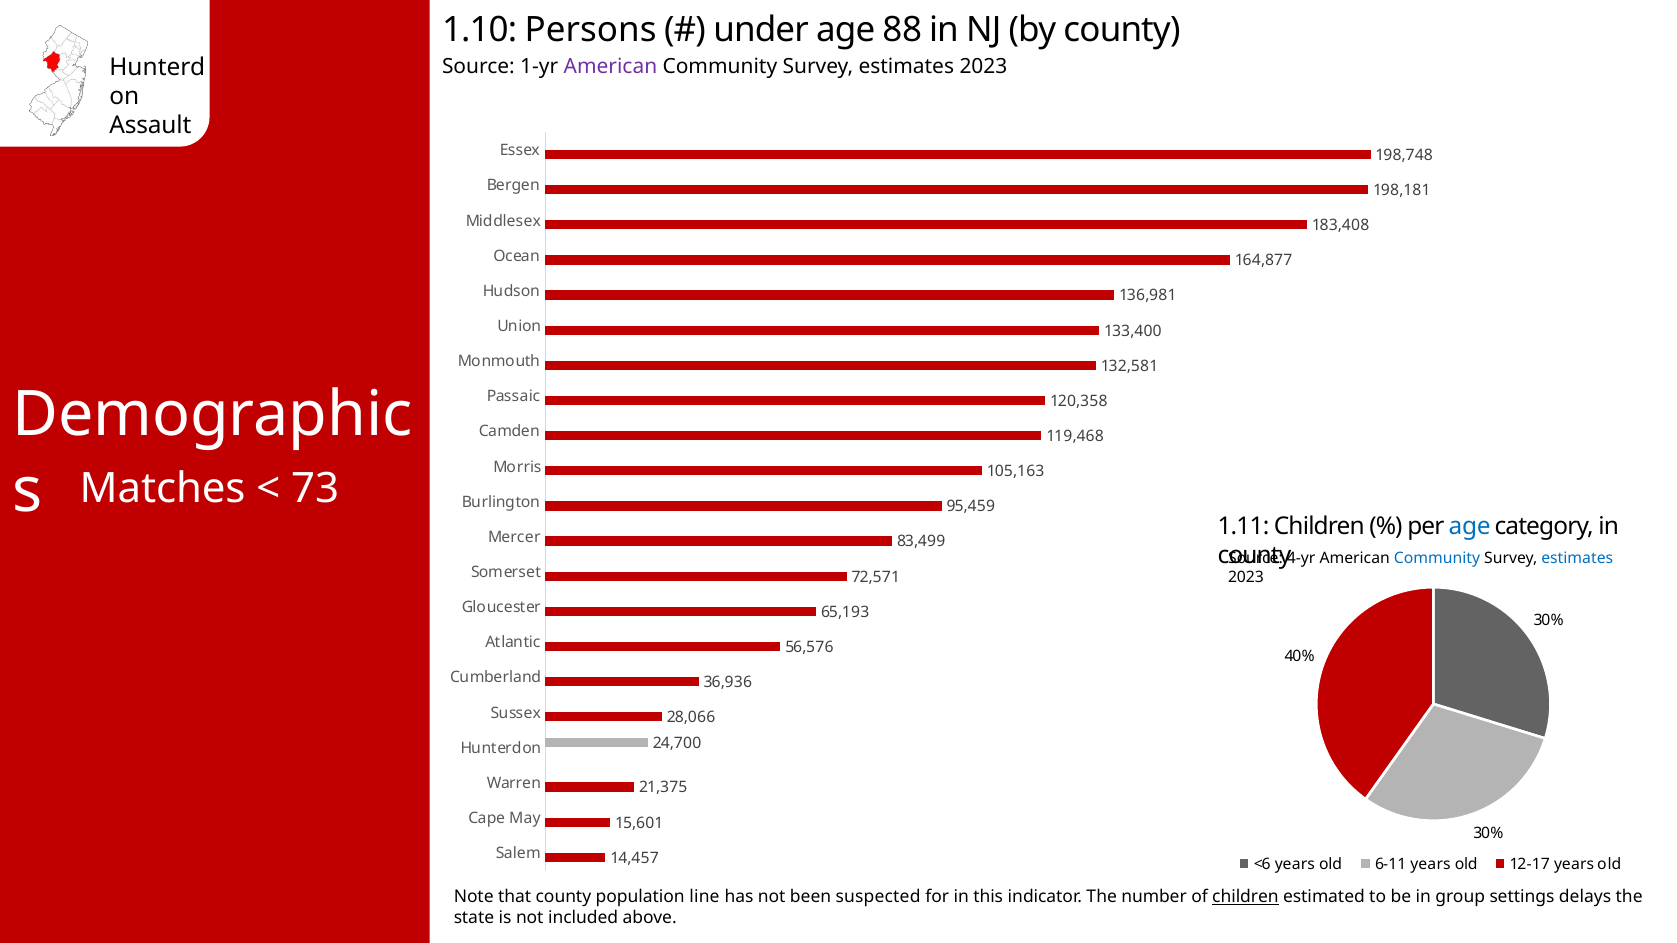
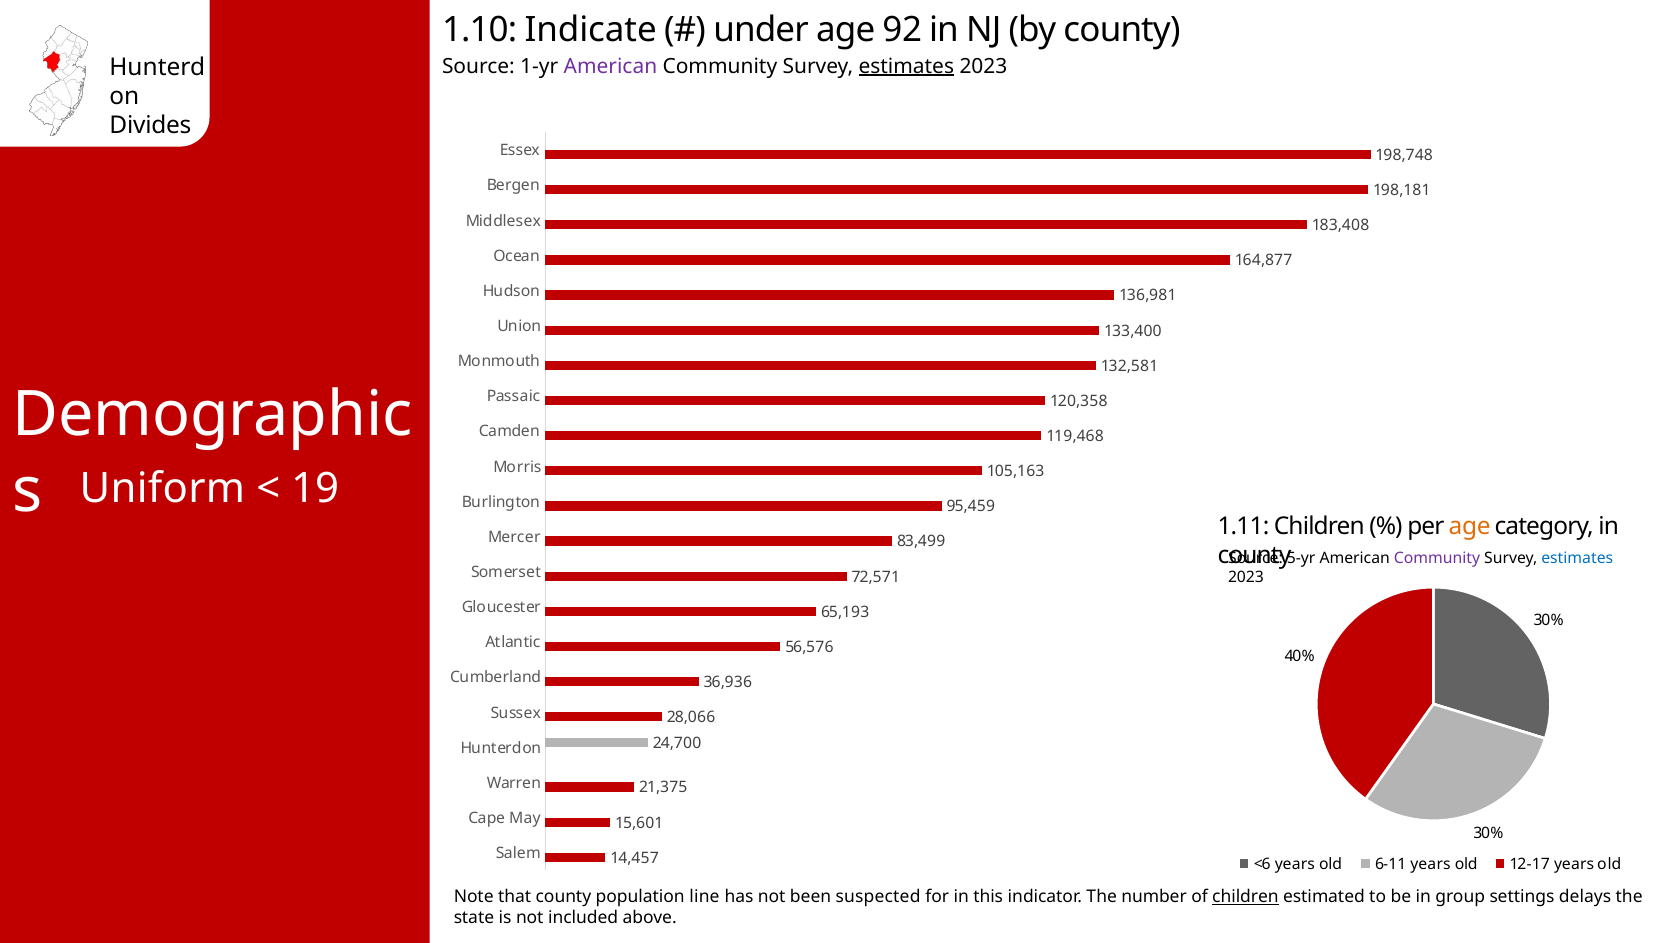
Persons: Persons -> Indicate
88: 88 -> 92
estimates at (906, 66) underline: none -> present
Assault: Assault -> Divides
Matches: Matches -> Uniform
73: 73 -> 19
age at (1470, 527) colour: blue -> orange
4-yr: 4-yr -> 5-yr
Community at (1437, 559) colour: blue -> purple
